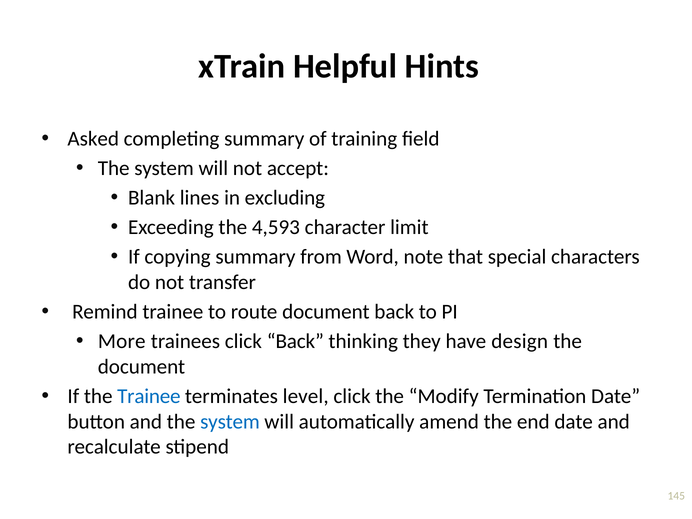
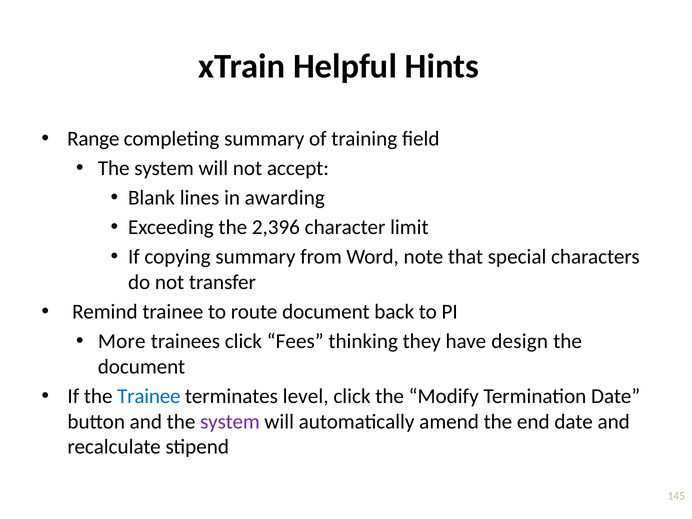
Asked: Asked -> Range
excluding: excluding -> awarding
4,593: 4,593 -> 2,396
click Back: Back -> Fees
system at (230, 422) colour: blue -> purple
